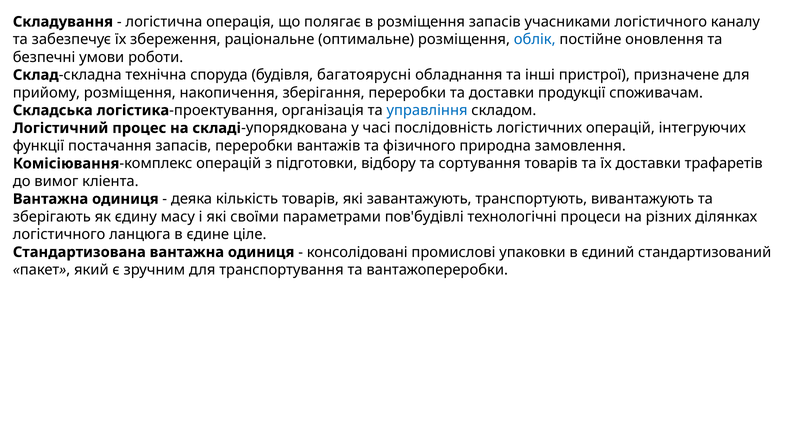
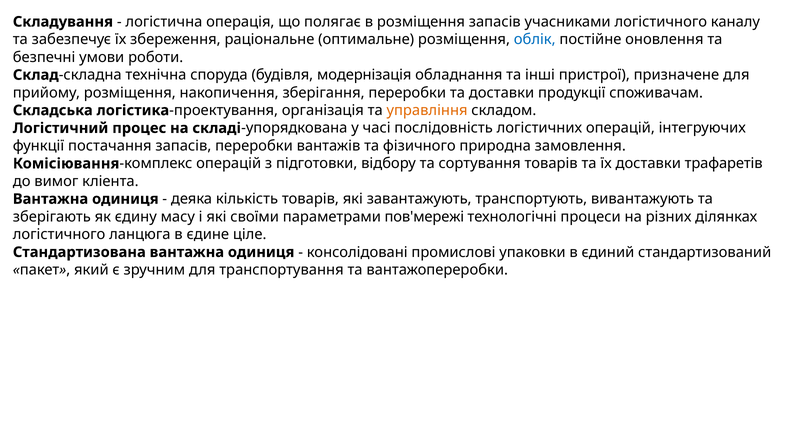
багатоярусні: багатоярусні -> модернізація
управління colour: blue -> orange
пов'будівлі: пов'будівлі -> пов'мережі
